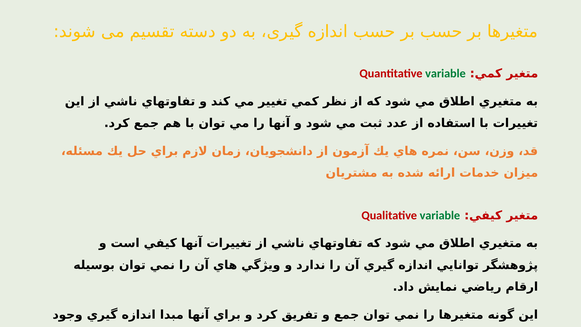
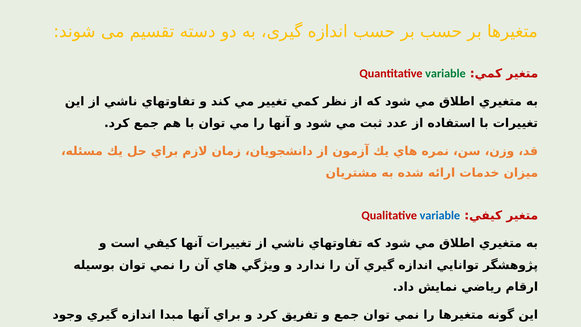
variable at (440, 215) colour: green -> blue
